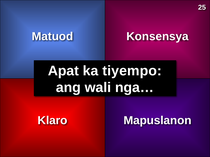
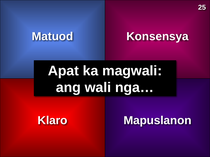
tiyempo: tiyempo -> magwali
